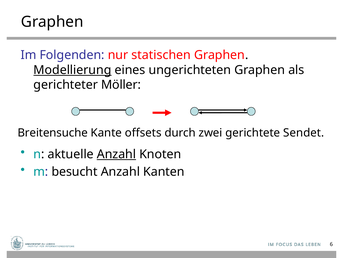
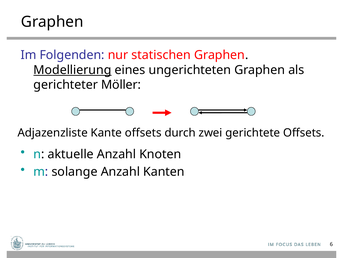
Breitensuche: Breitensuche -> Adjazenzliste
gerichtete Sendet: Sendet -> Offsets
Anzahl at (116, 154) underline: present -> none
besucht: besucht -> solange
